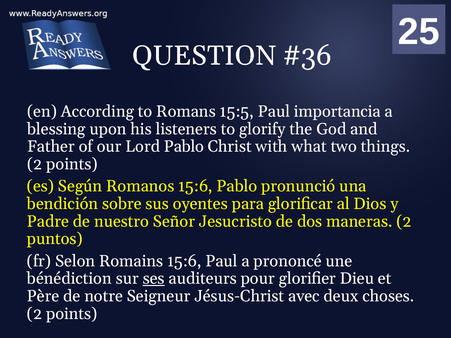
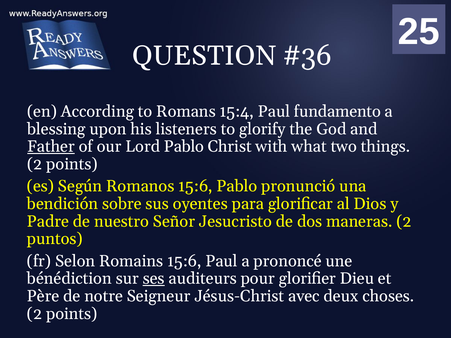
15:5: 15:5 -> 15:4
importancia: importancia -> fundamento
Father underline: none -> present
